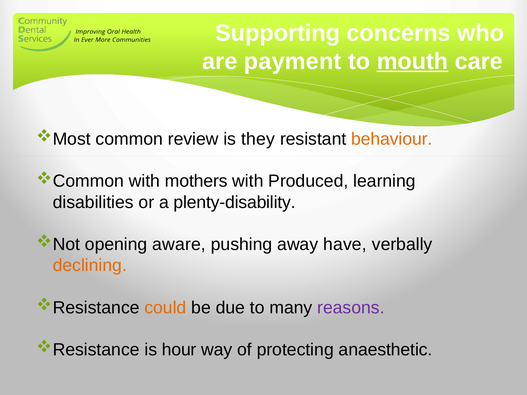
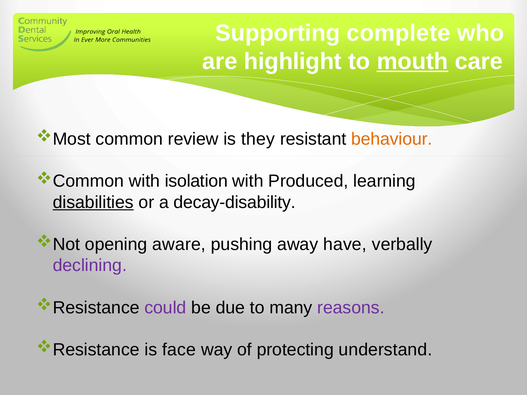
concerns: concerns -> complete
payment: payment -> highlight
mothers: mothers -> isolation
disabilities underline: none -> present
plenty-disability: plenty-disability -> decay-disability
declining colour: orange -> purple
could colour: orange -> purple
hour: hour -> face
anaesthetic: anaesthetic -> understand
